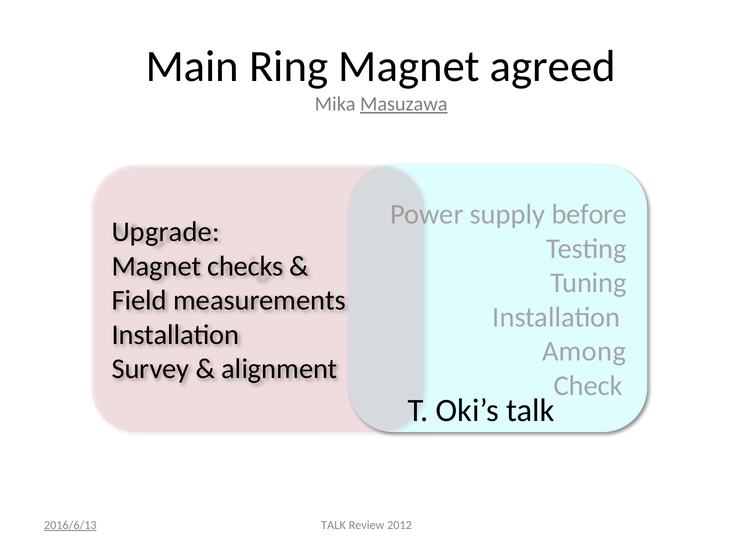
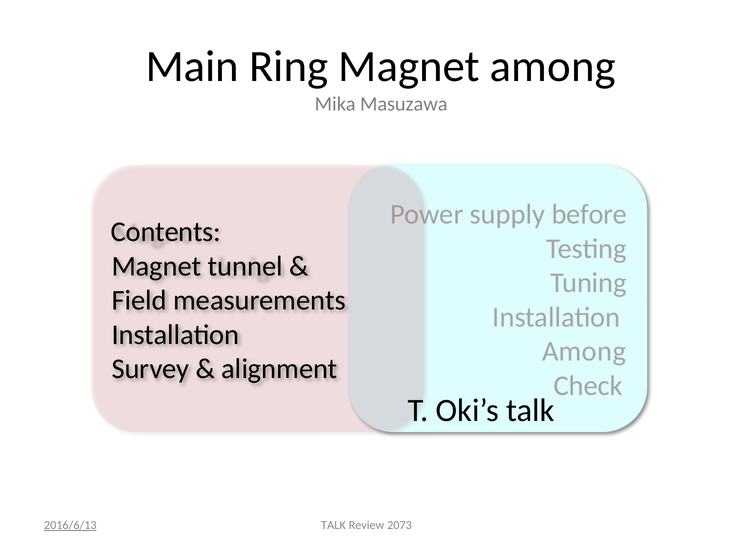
Magnet agreed: agreed -> among
Masuzawa underline: present -> none
Upgrade: Upgrade -> Contents
checks: checks -> tunnel
2012: 2012 -> 2073
